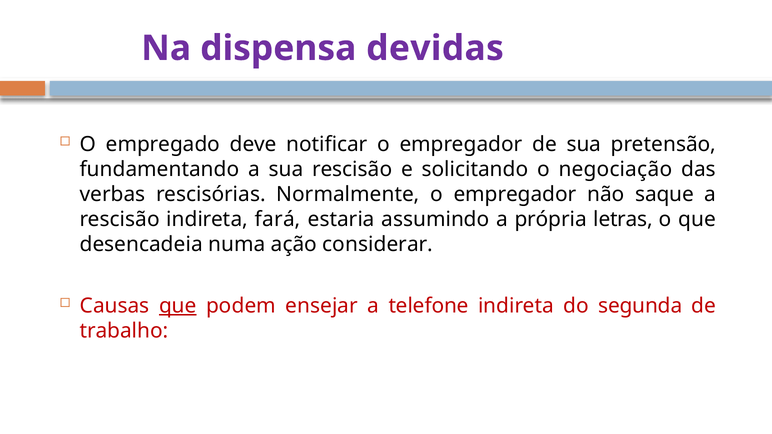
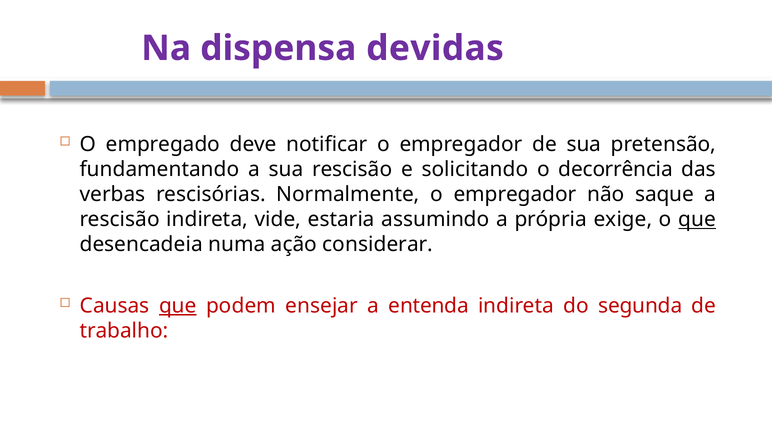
negociação: negociação -> decorrência
fará: fará -> vide
letras: letras -> exige
que at (697, 220) underline: none -> present
telefone: telefone -> entenda
